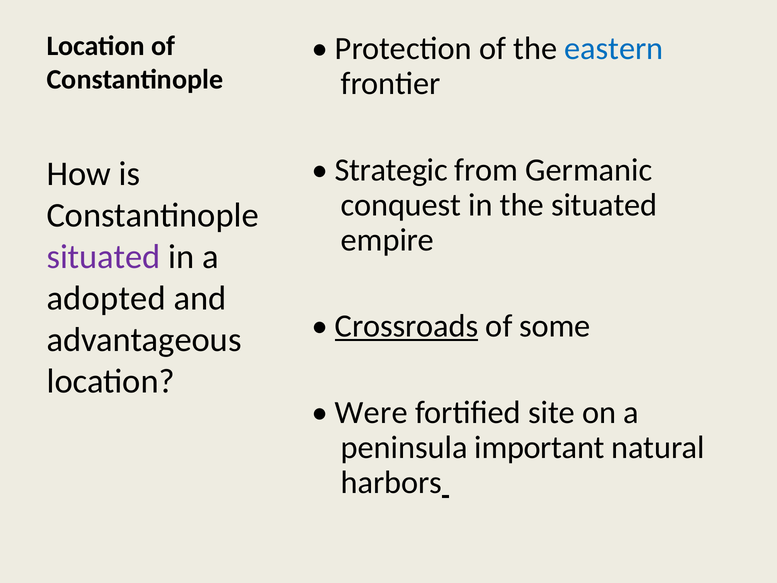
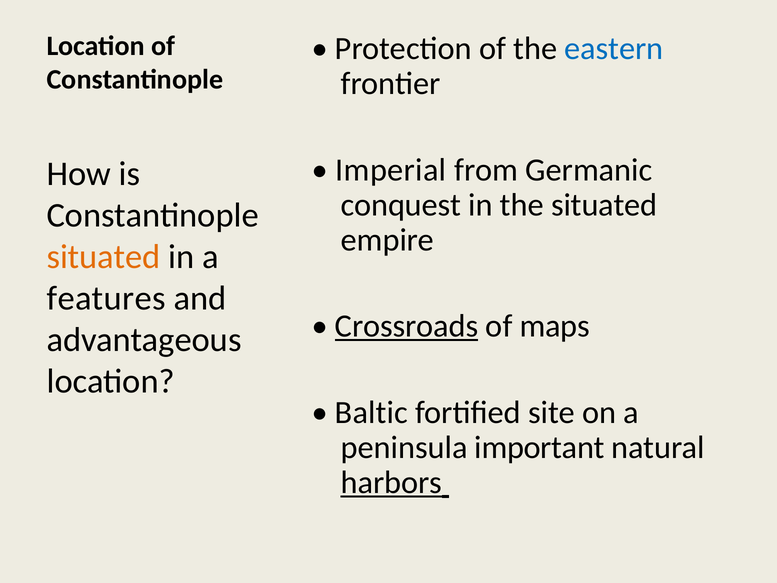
Strategic: Strategic -> Imperial
situated at (104, 257) colour: purple -> orange
adopted: adopted -> features
some: some -> maps
Were: Were -> Baltic
harbors underline: none -> present
